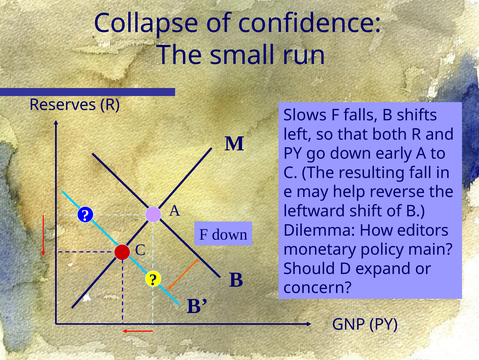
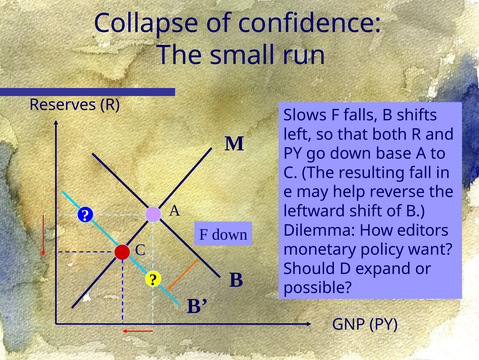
early: early -> base
main: main -> want
concern: concern -> possible
